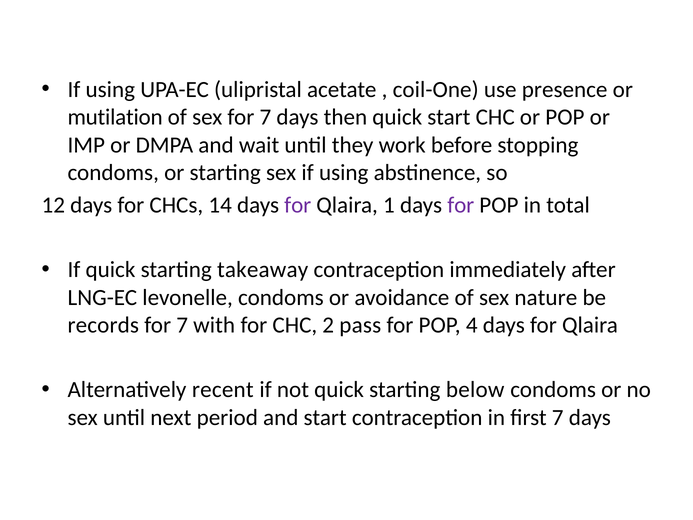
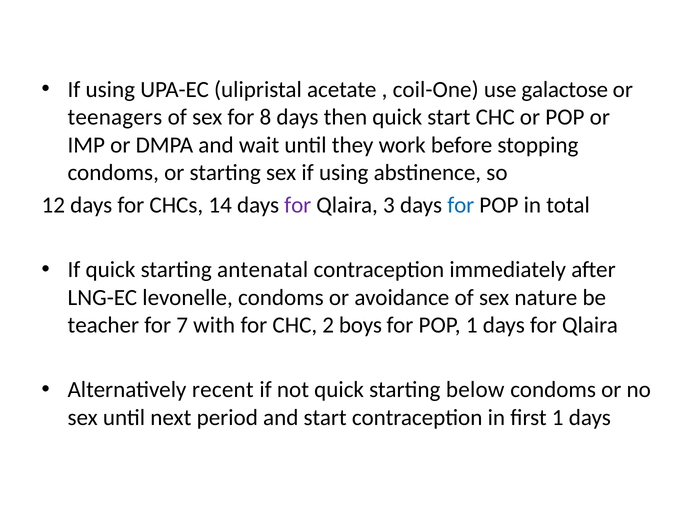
presence: presence -> galactose
mutilation: mutilation -> teenagers
sex for 7: 7 -> 8
1: 1 -> 3
for at (461, 205) colour: purple -> blue
takeaway: takeaway -> antenatal
records: records -> teacher
pass: pass -> boys
POP 4: 4 -> 1
first 7: 7 -> 1
